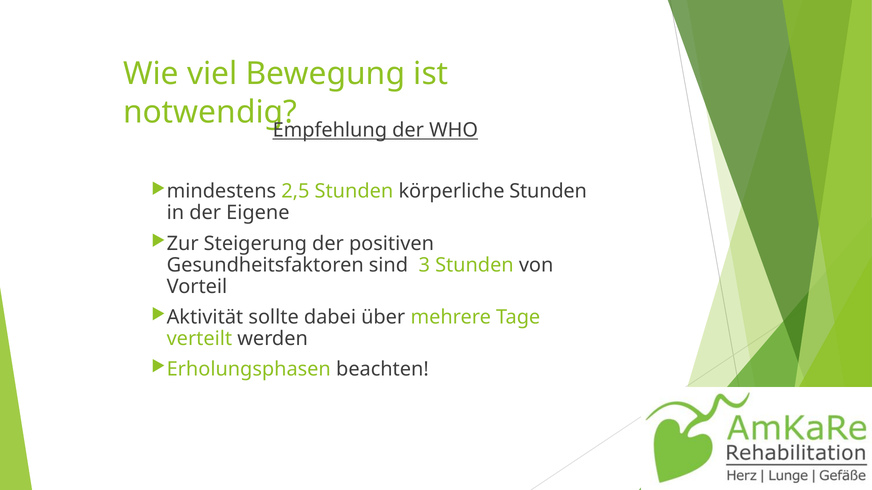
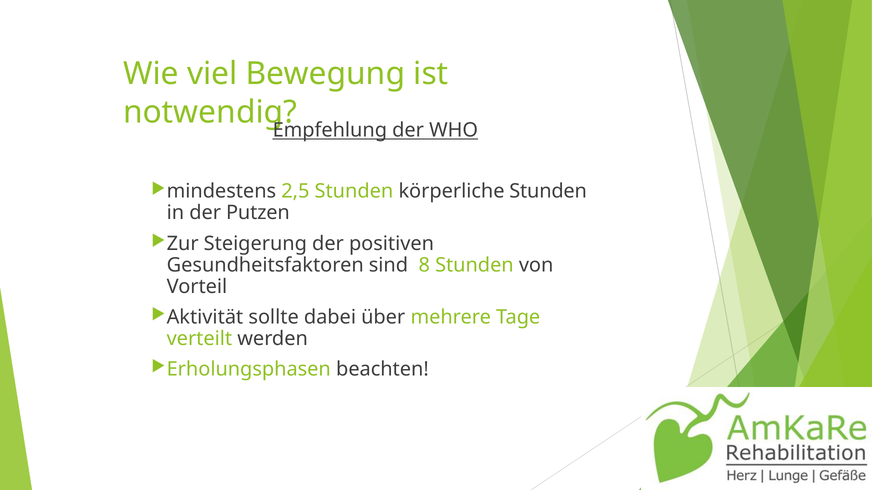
Eigene: Eigene -> Putzen
3: 3 -> 8
